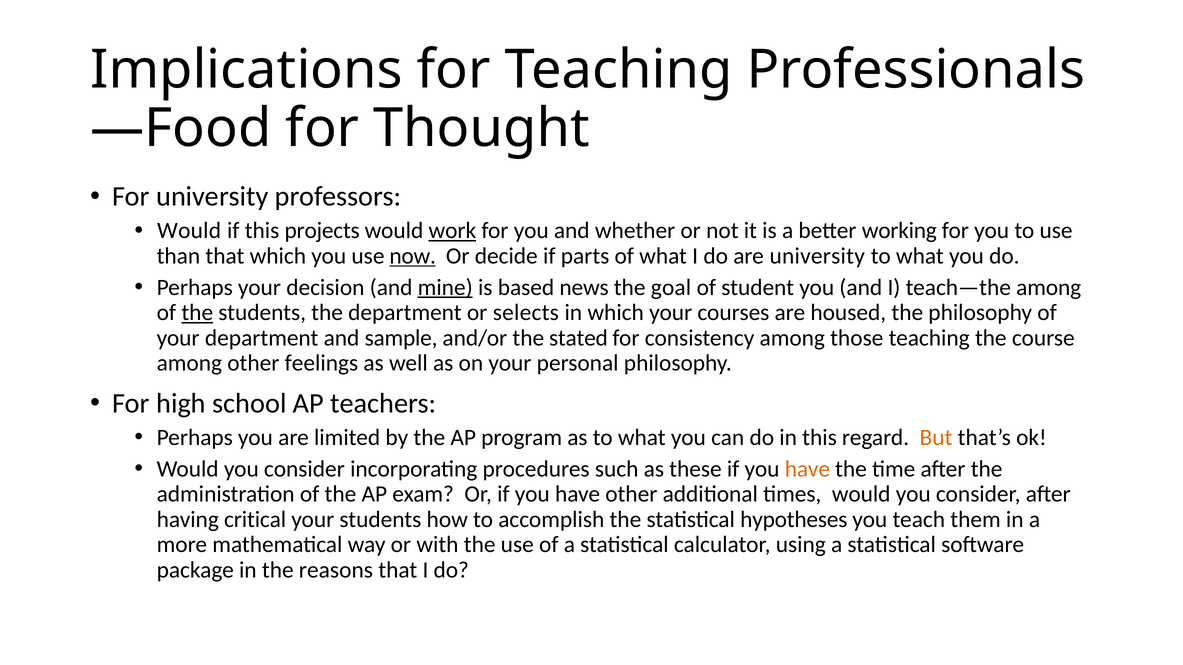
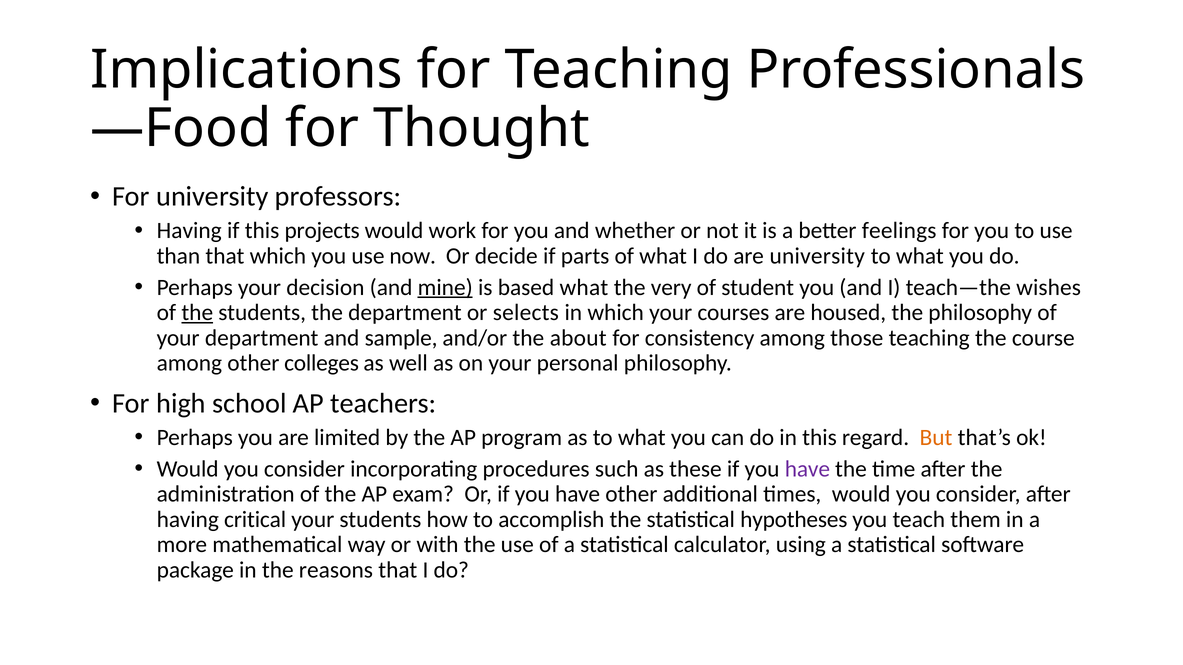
Would at (189, 231): Would -> Having
work underline: present -> none
working: working -> feelings
now underline: present -> none
based news: news -> what
goal: goal -> very
teach—the among: among -> wishes
stated: stated -> about
feelings: feelings -> colleges
have at (807, 469) colour: orange -> purple
